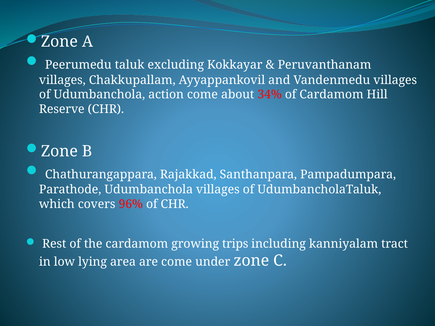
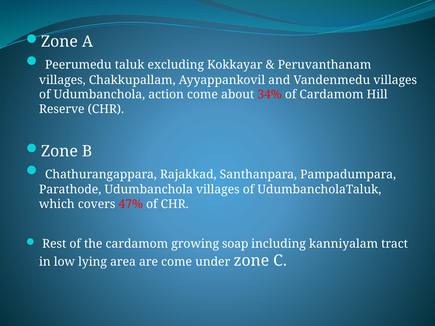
96%: 96% -> 47%
trips: trips -> soap
